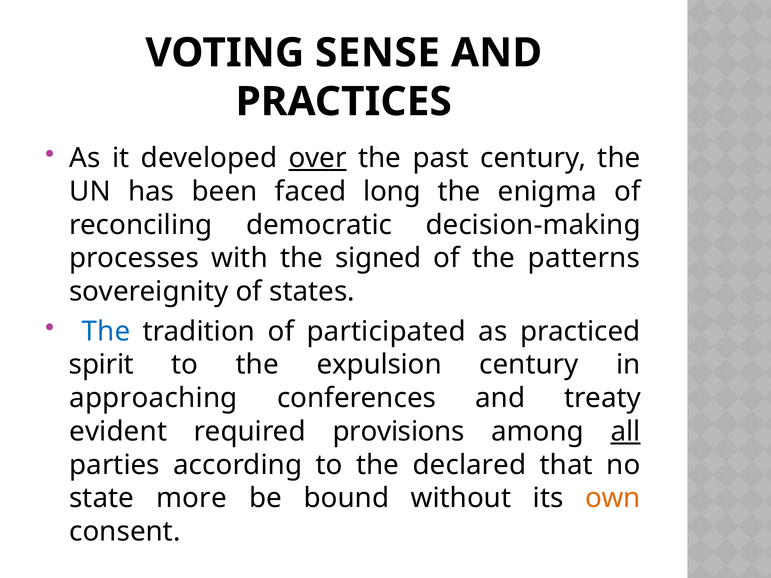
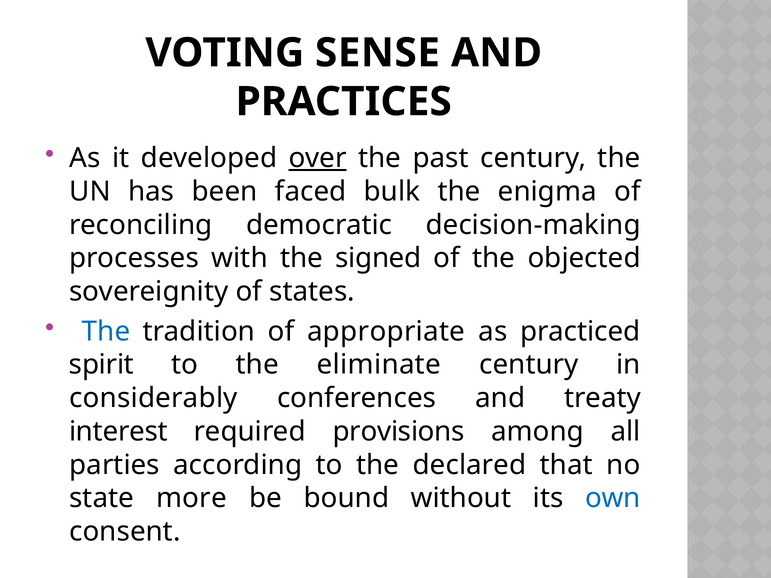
long: long -> bulk
patterns: patterns -> objected
participated: participated -> appropriate
expulsion: expulsion -> eliminate
approaching: approaching -> considerably
evident: evident -> interest
all underline: present -> none
own colour: orange -> blue
